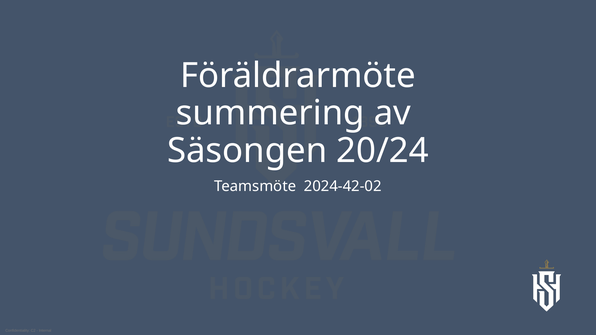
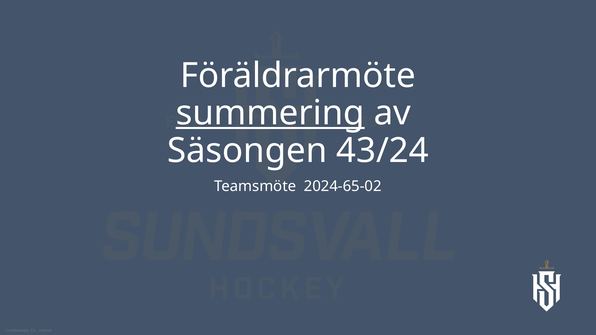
summering underline: none -> present
20/24: 20/24 -> 43/24
2024-42-02: 2024-42-02 -> 2024-65-02
